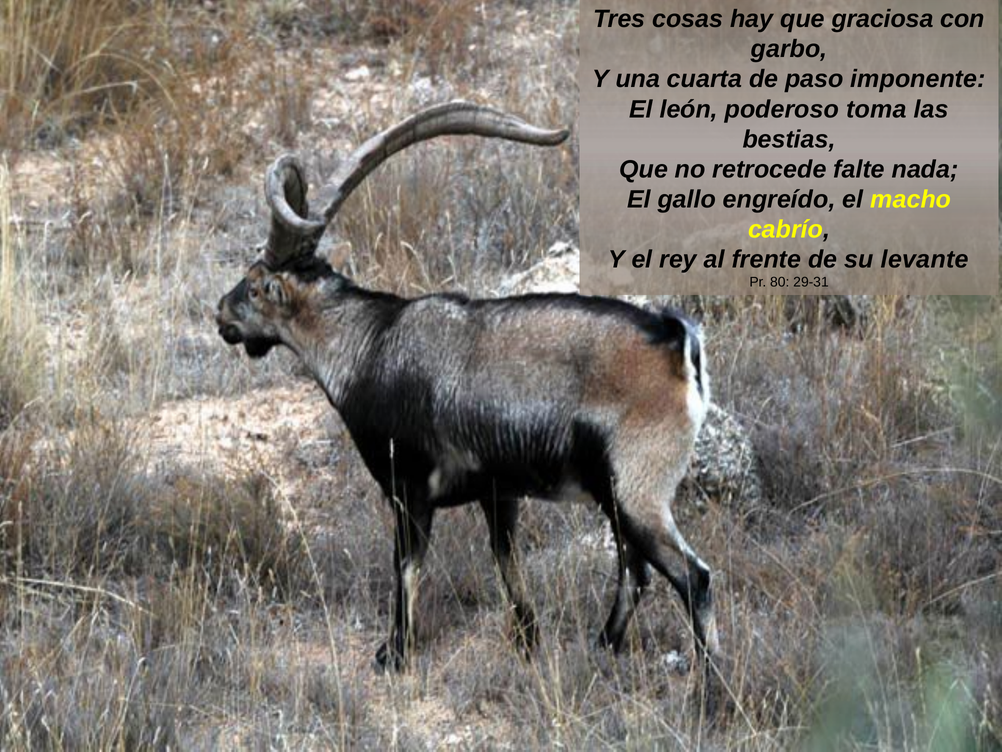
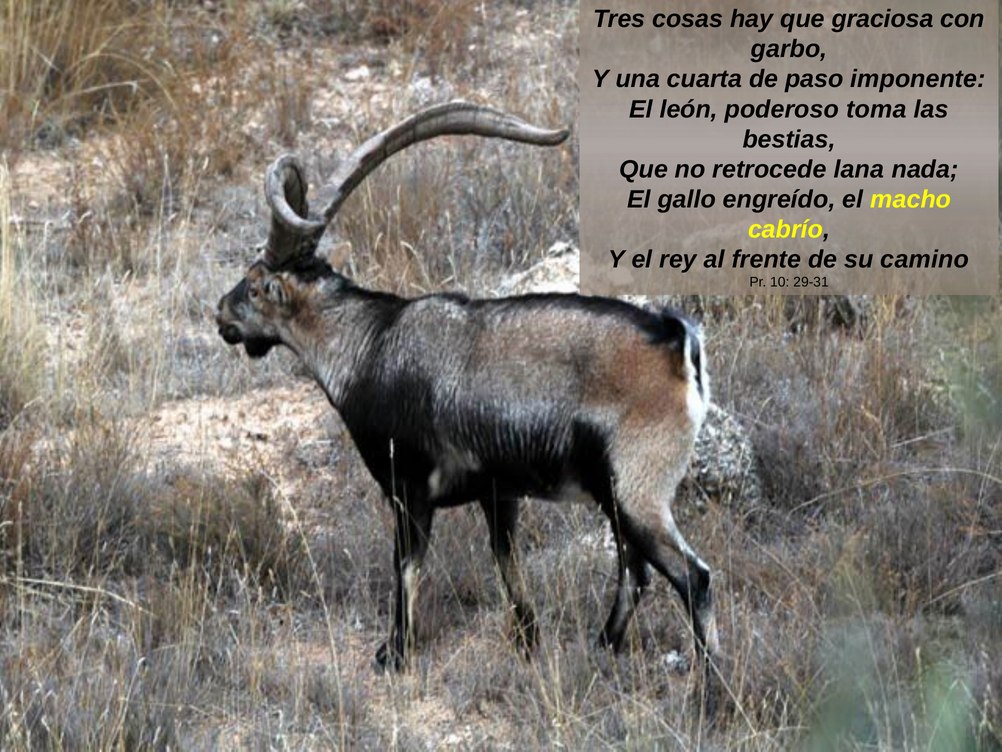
falte: falte -> lana
levante: levante -> camino
80: 80 -> 10
